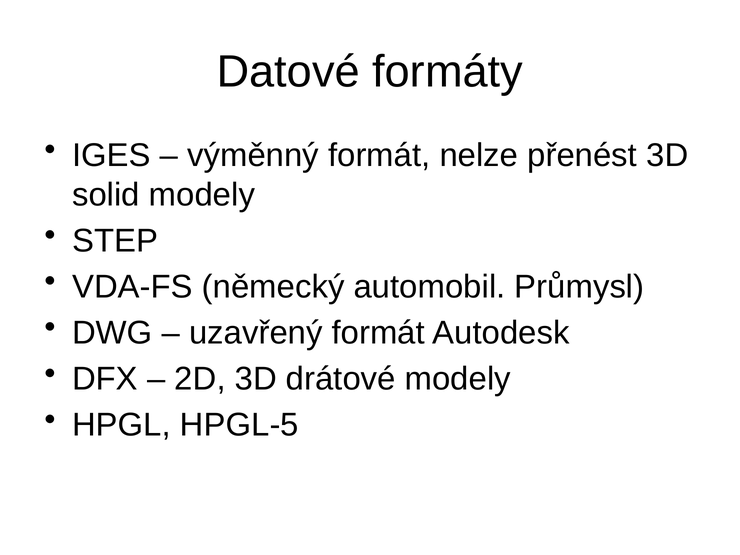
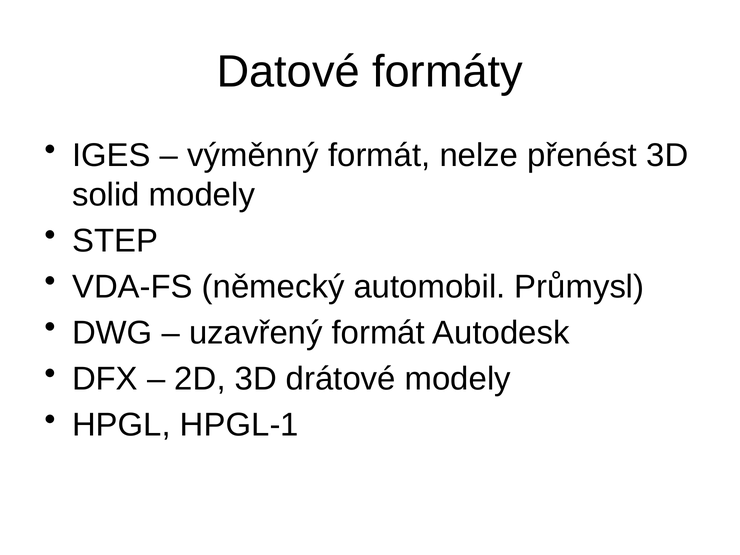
HPGL-5: HPGL-5 -> HPGL-1
